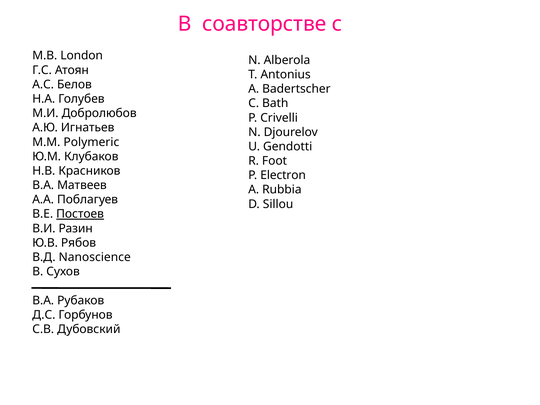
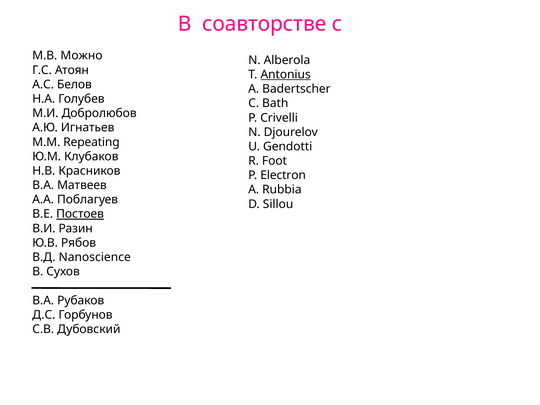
London: London -> Можно
Antonius underline: none -> present
Polymeric: Polymeric -> Repeating
